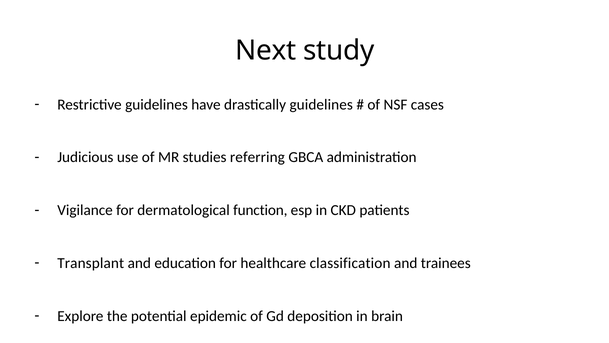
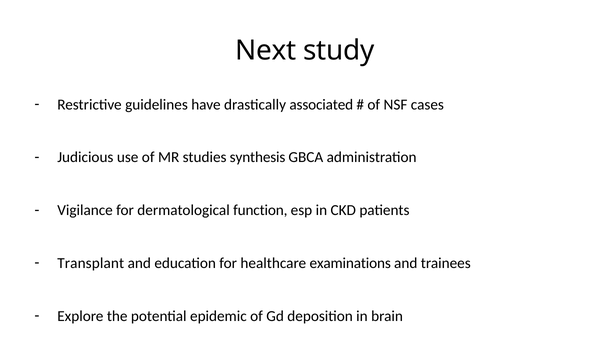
drastically guidelines: guidelines -> associated
referring: referring -> synthesis
classification: classification -> examinations
